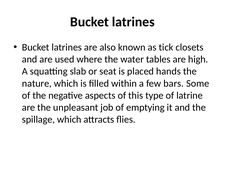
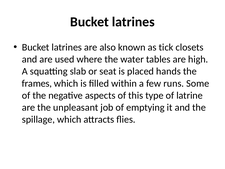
nature: nature -> frames
bars: bars -> runs
